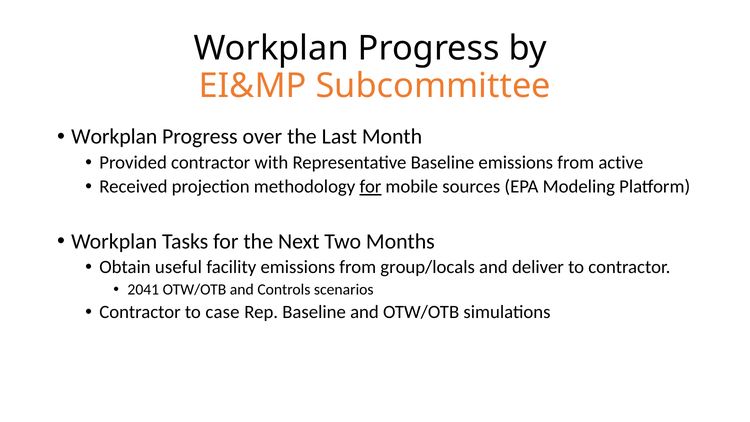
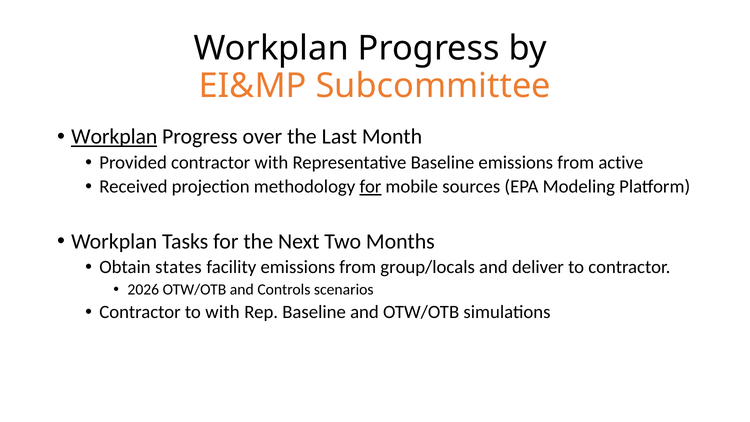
Workplan at (114, 137) underline: none -> present
useful: useful -> states
2041: 2041 -> 2026
to case: case -> with
